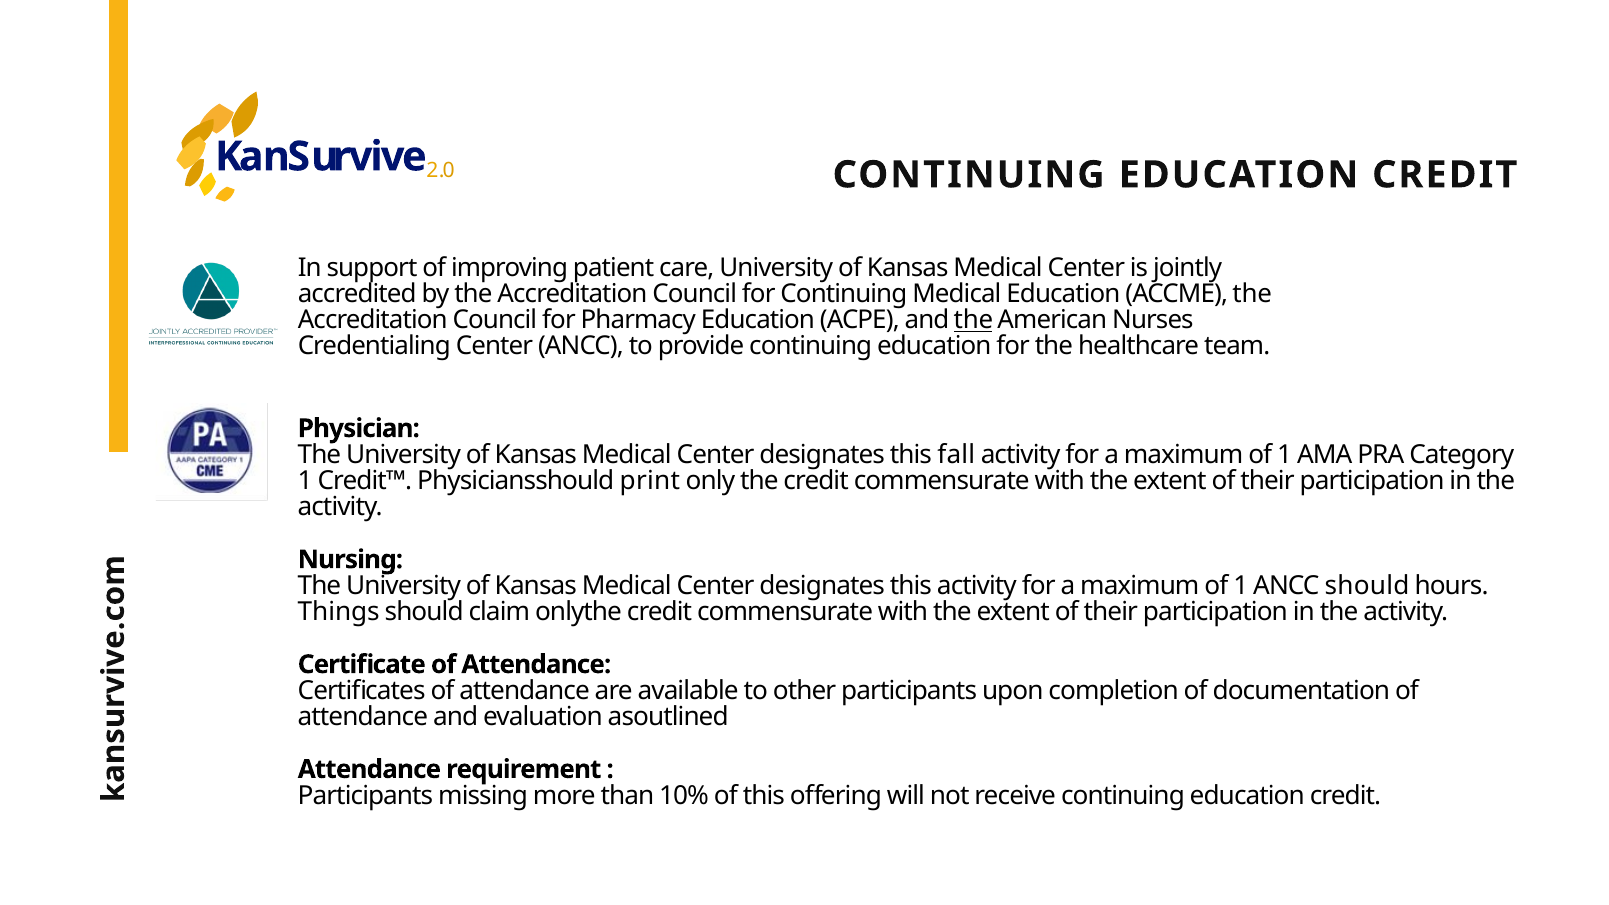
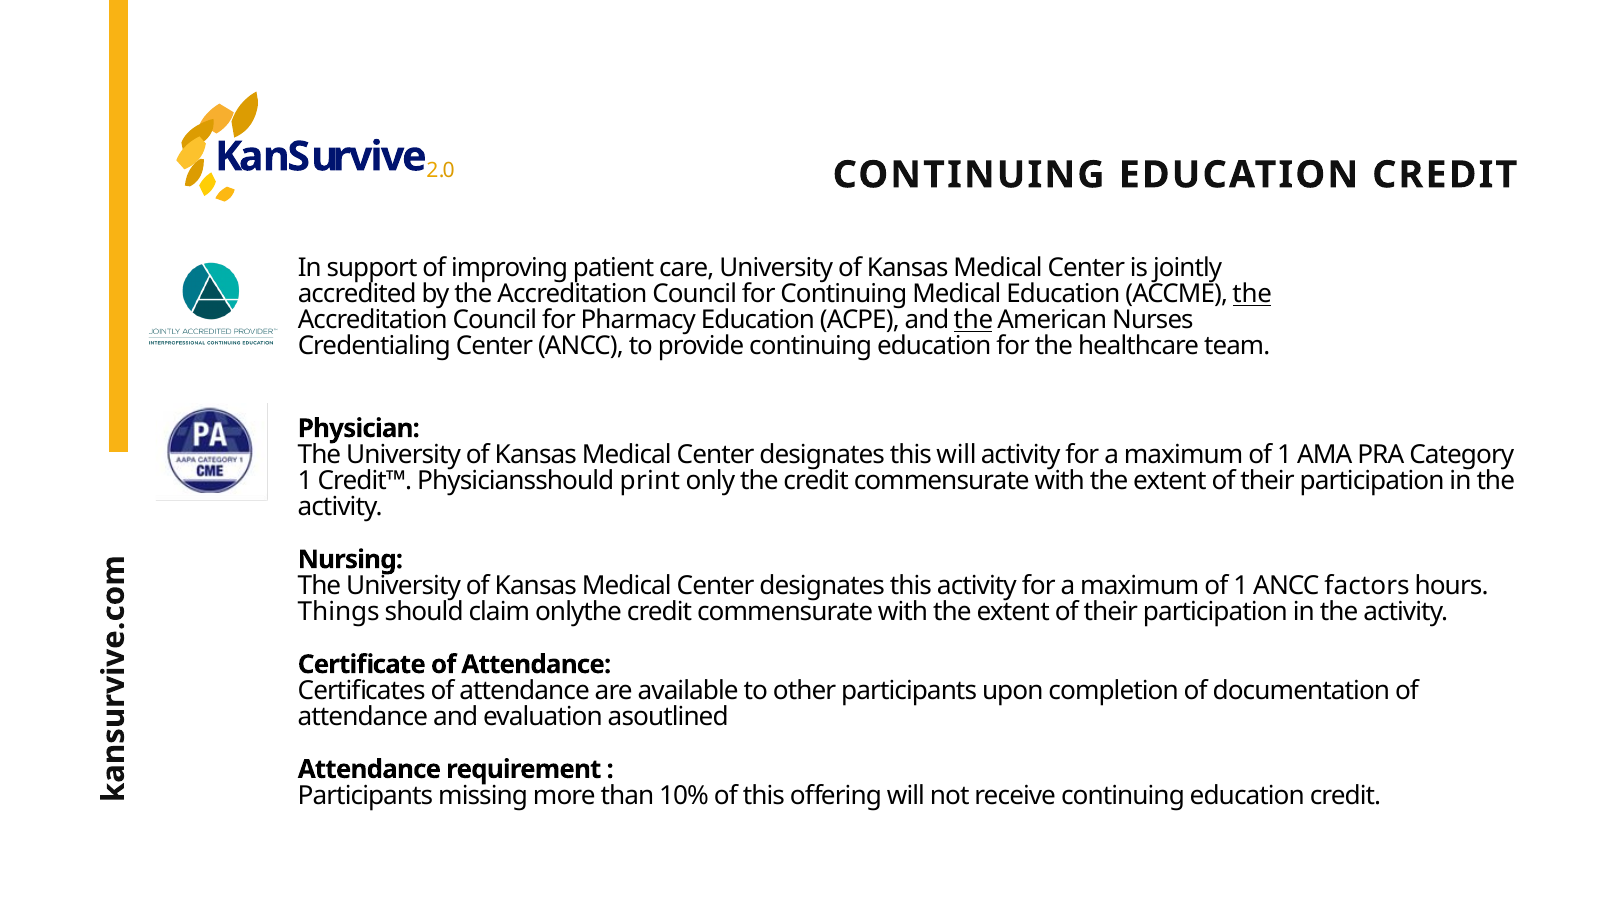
the at (1252, 294) underline: none -> present
this fall: fall -> will
ANCC should: should -> factors
